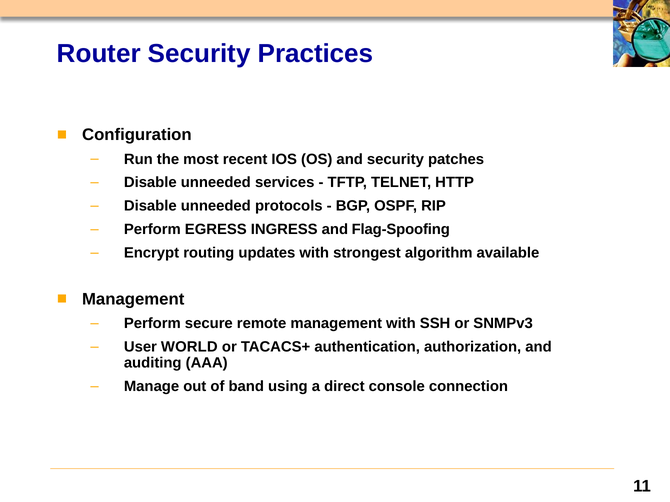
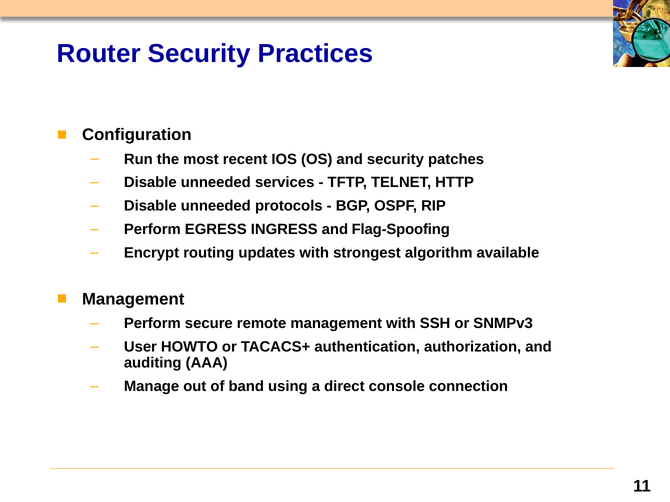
WORLD: WORLD -> HOWTO
